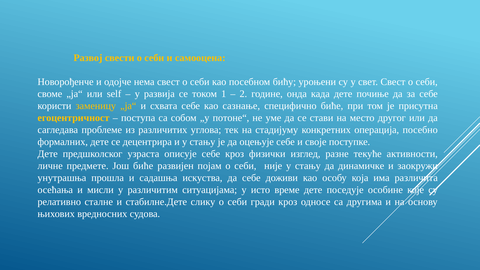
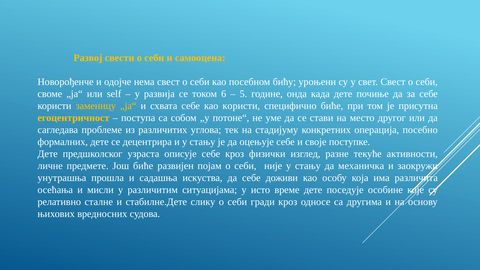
1: 1 -> 6
2: 2 -> 5
као сазнање: сазнање -> користи
динамичке: динамичке -> механичка
